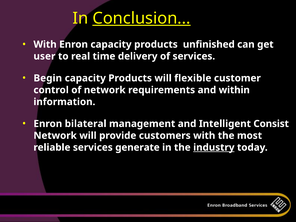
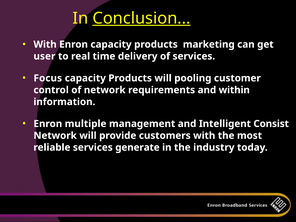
unfinished: unfinished -> marketing
Begin: Begin -> Focus
flexible: flexible -> pooling
bilateral: bilateral -> multiple
industry underline: present -> none
